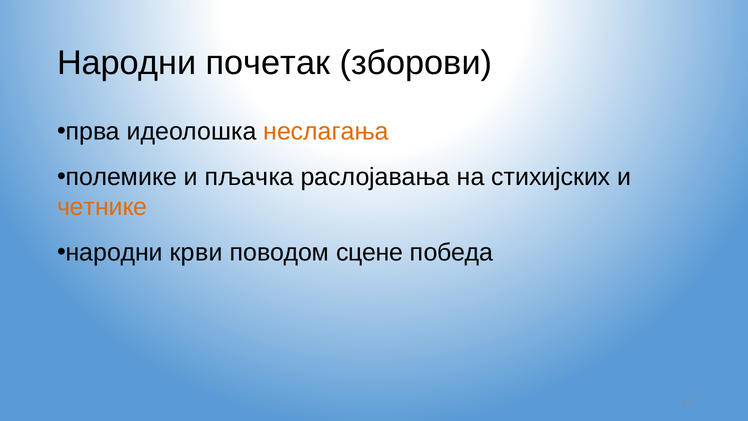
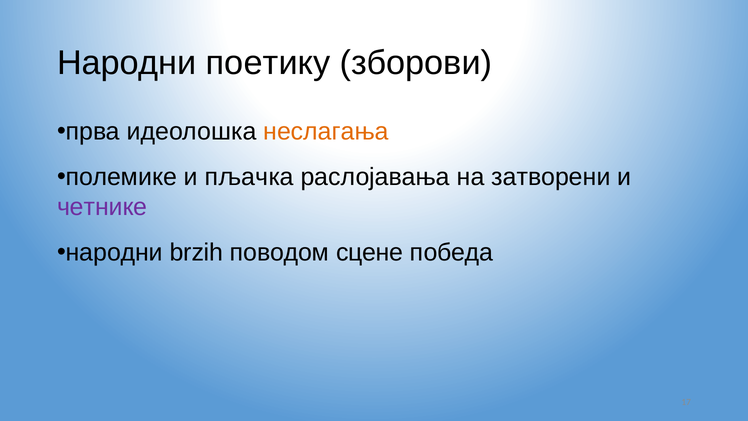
почетак: почетак -> поетику
стихијских: стихијских -> затворени
четнике colour: orange -> purple
крви: крви -> brzih
